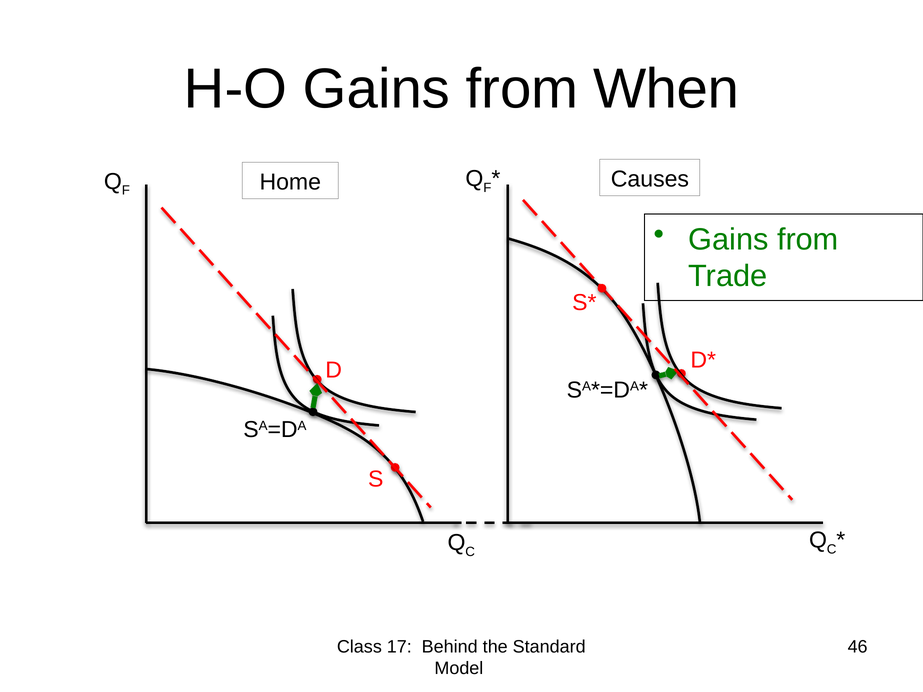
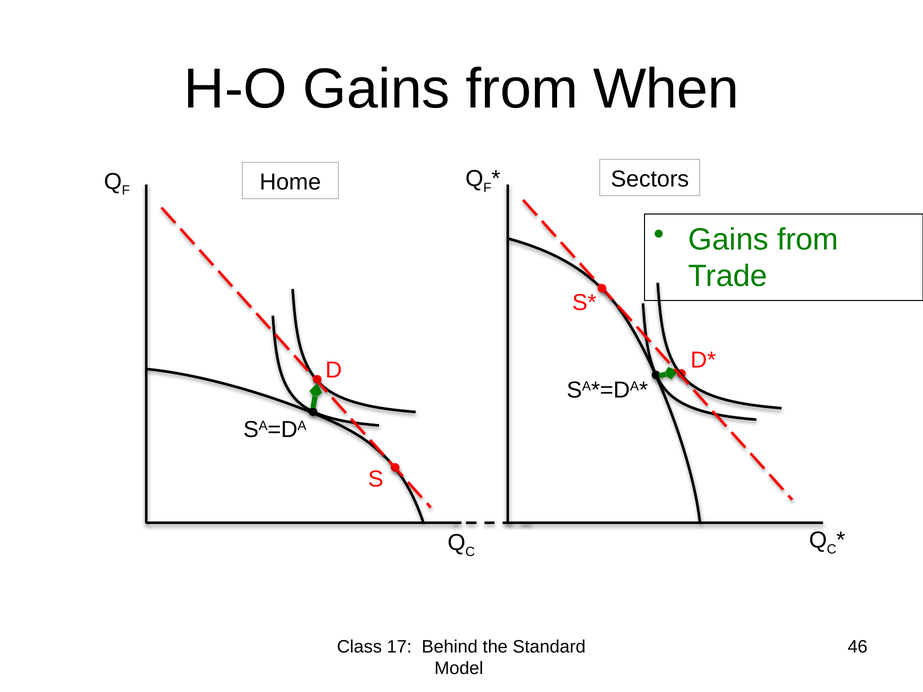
Causes: Causes -> Sectors
